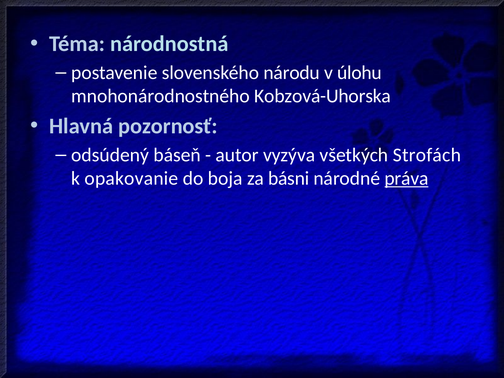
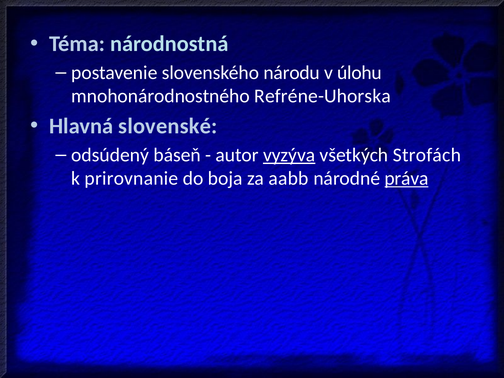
Kobzová-Uhorska: Kobzová-Uhorska -> Refréne-Uhorska
pozornosť: pozornosť -> slovenské
vyzýva underline: none -> present
opakovanie: opakovanie -> prirovnanie
básni: básni -> aabb
